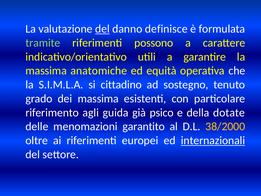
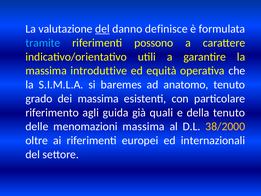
tramite colour: light green -> light blue
anatomiche: anatomiche -> introduttive
cittadino: cittadino -> baremes
sostegno: sostegno -> anatomo
psico: psico -> quali
della dotate: dotate -> tenuto
menomazioni garantito: garantito -> massima
internazionali underline: present -> none
